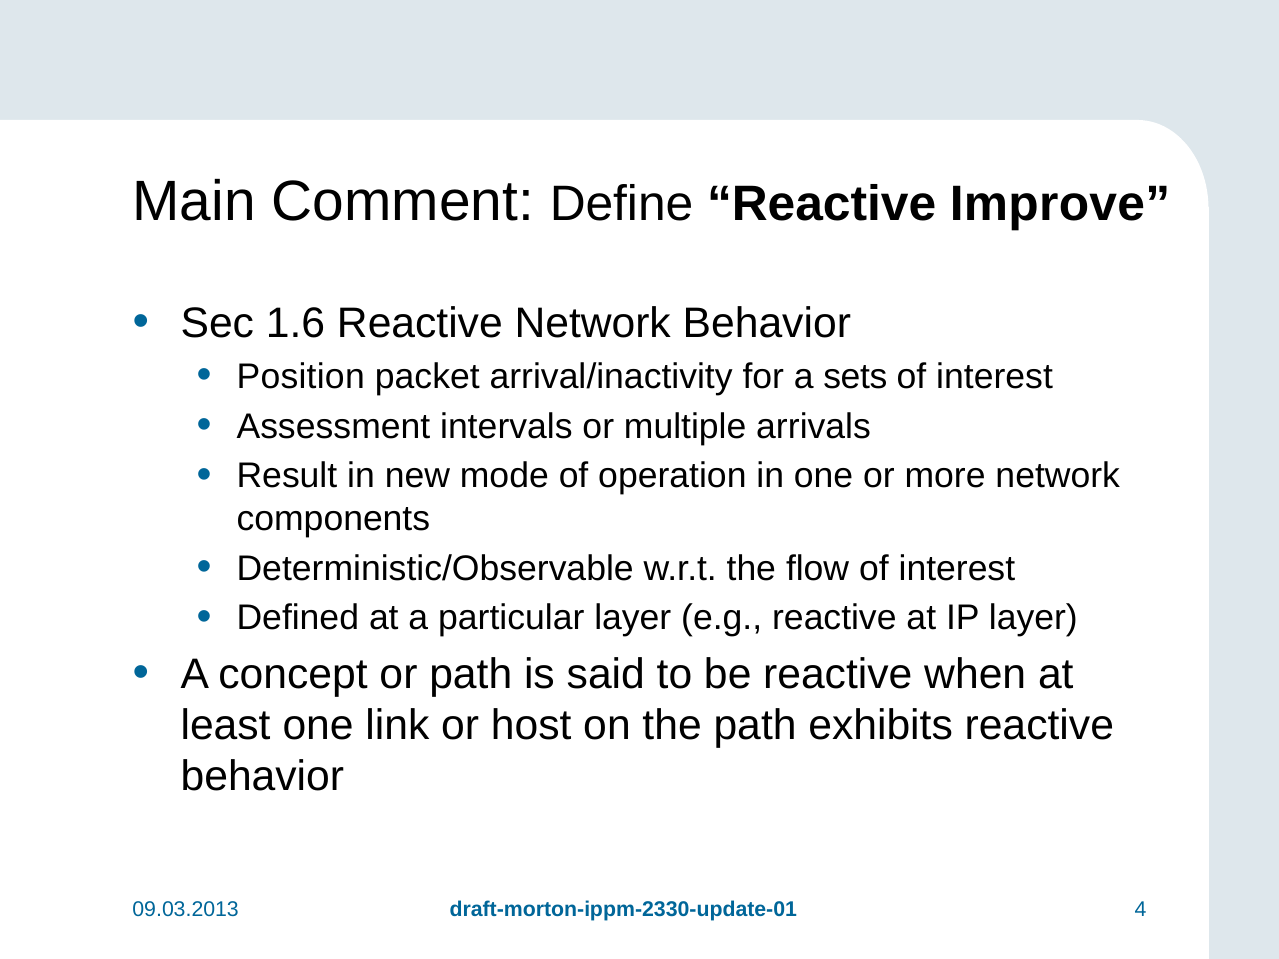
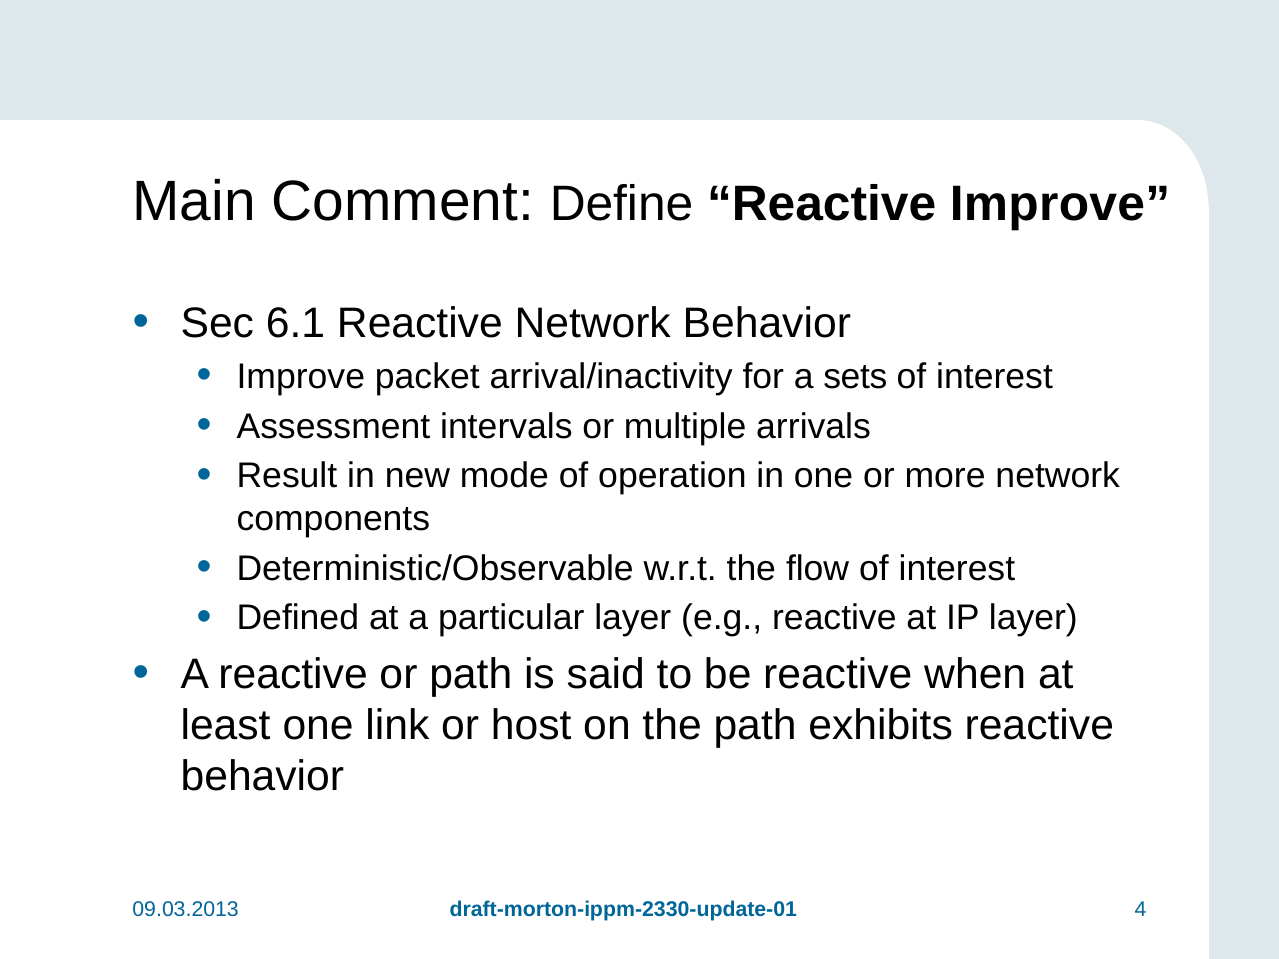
1.6: 1.6 -> 6.1
Position at (301, 377): Position -> Improve
A concept: concept -> reactive
